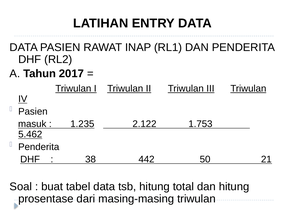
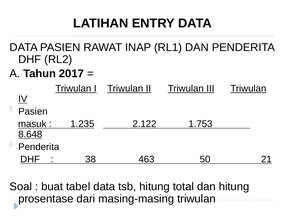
5.462: 5.462 -> 8.648
442: 442 -> 463
